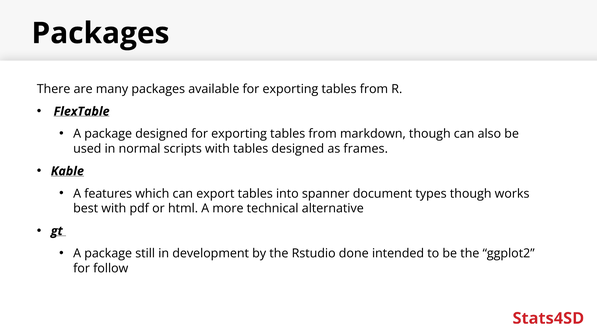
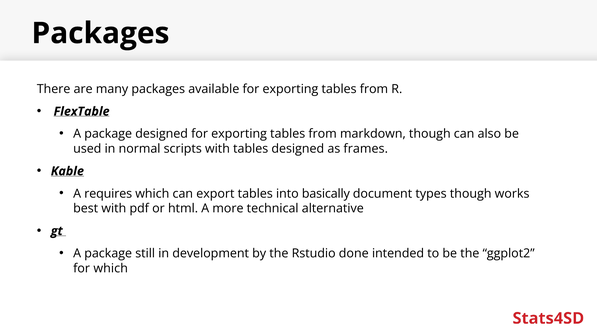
features: features -> requires
spanner: spanner -> basically
for follow: follow -> which
